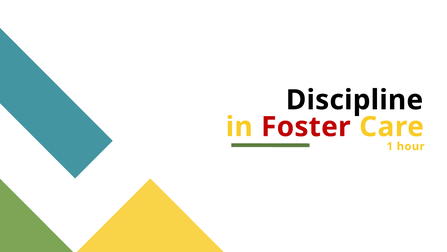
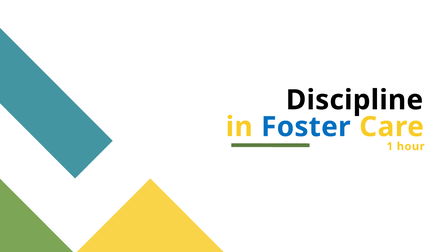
Foster colour: red -> blue
